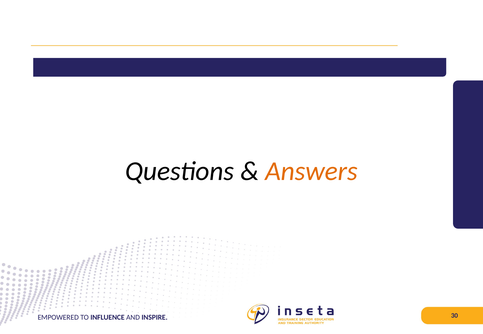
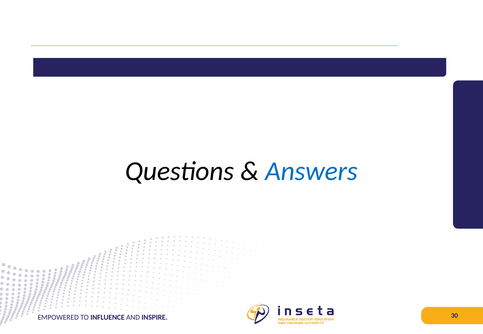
Answers colour: orange -> blue
